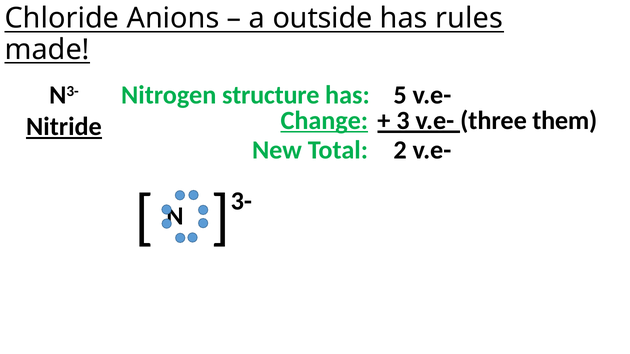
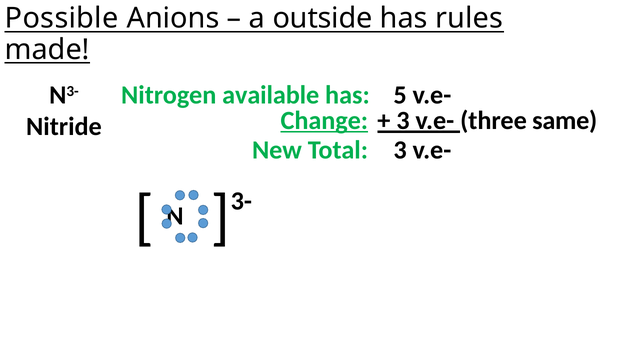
Chloride: Chloride -> Possible
structure: structure -> available
them: them -> same
Nitride underline: present -> none
Total 2: 2 -> 3
